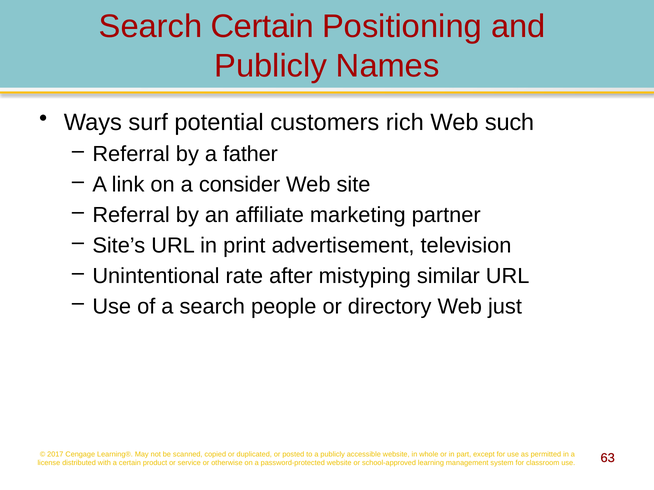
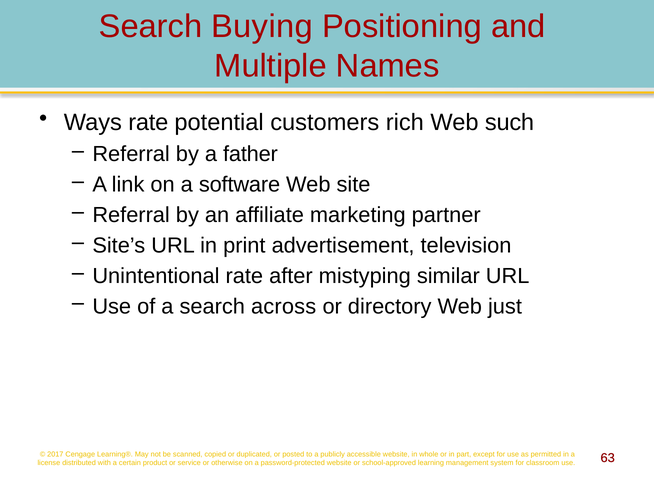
Search Certain: Certain -> Buying
Publicly at (271, 66): Publicly -> Multiple
Ways surf: surf -> rate
consider: consider -> software
people: people -> across
